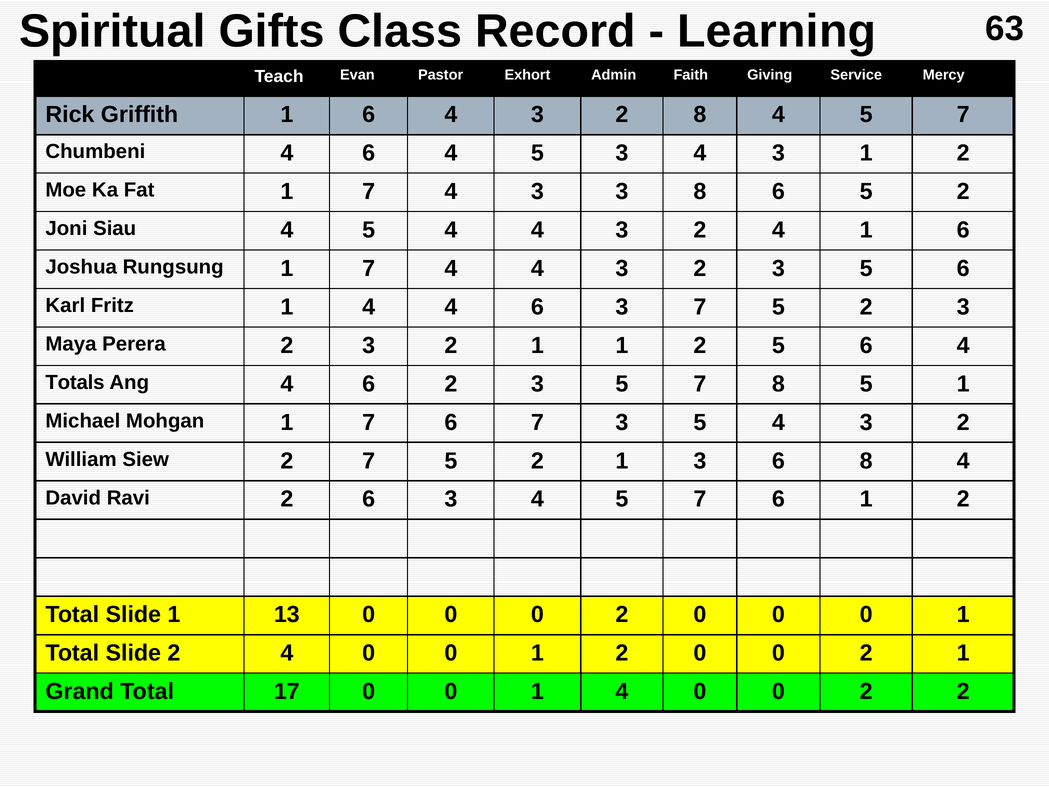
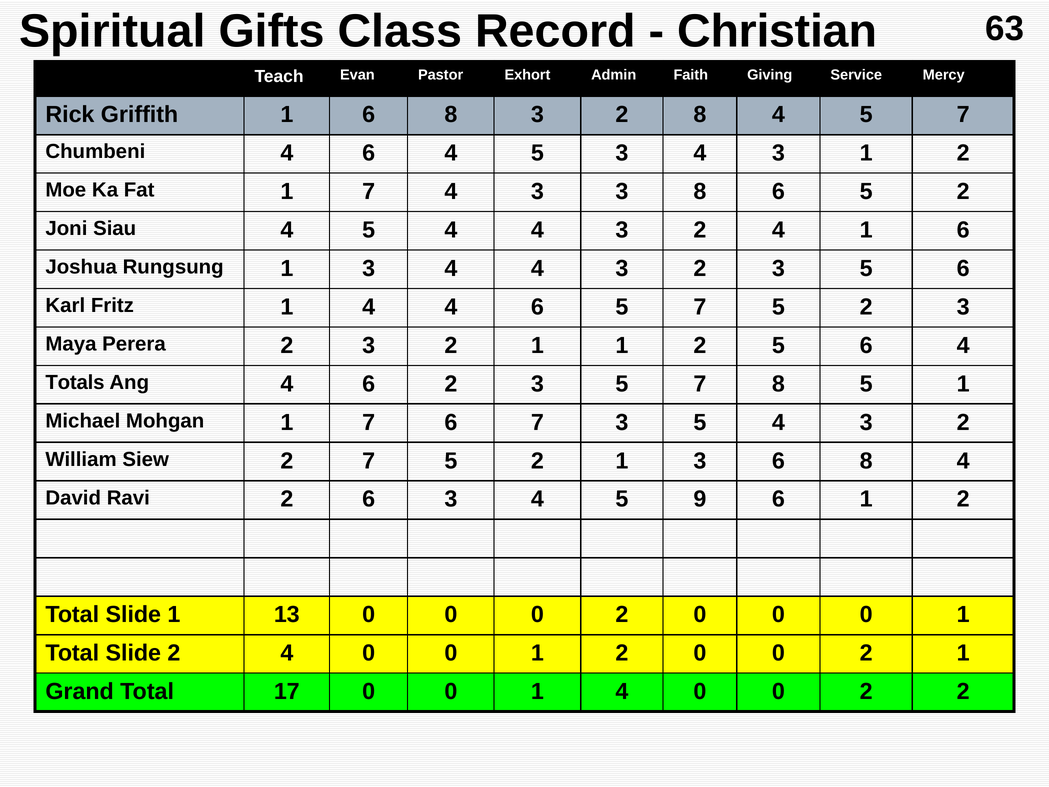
Learning: Learning -> Christian
1 6 4: 4 -> 8
Rungsung 1 7: 7 -> 3
4 6 3: 3 -> 5
3 4 5 7: 7 -> 9
